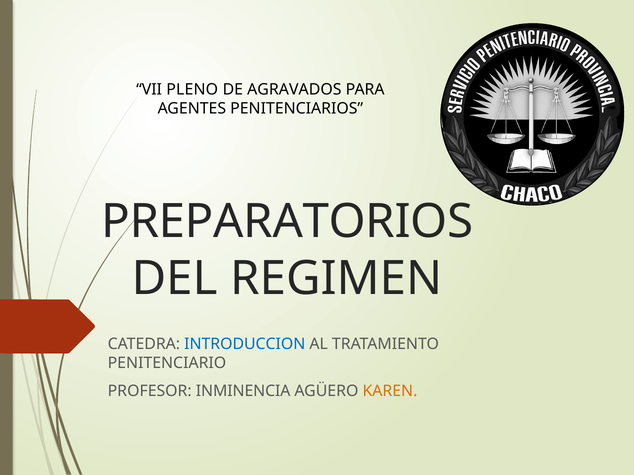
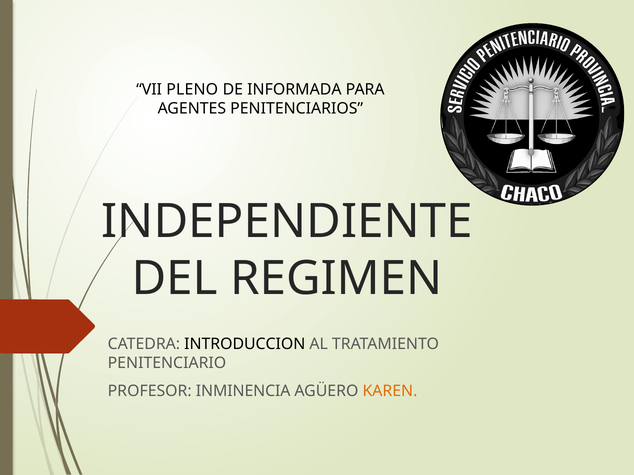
AGRAVADOS: AGRAVADOS -> INFORMADA
PREPARATORIOS: PREPARATORIOS -> INDEPENDIENTE
INTRODUCCION colour: blue -> black
